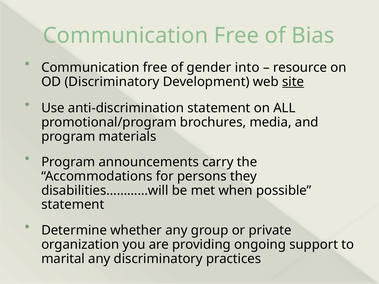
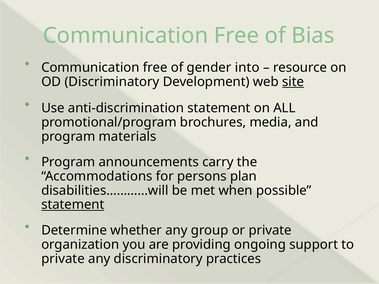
they: they -> plan
statement at (73, 205) underline: none -> present
marital at (63, 259): marital -> private
